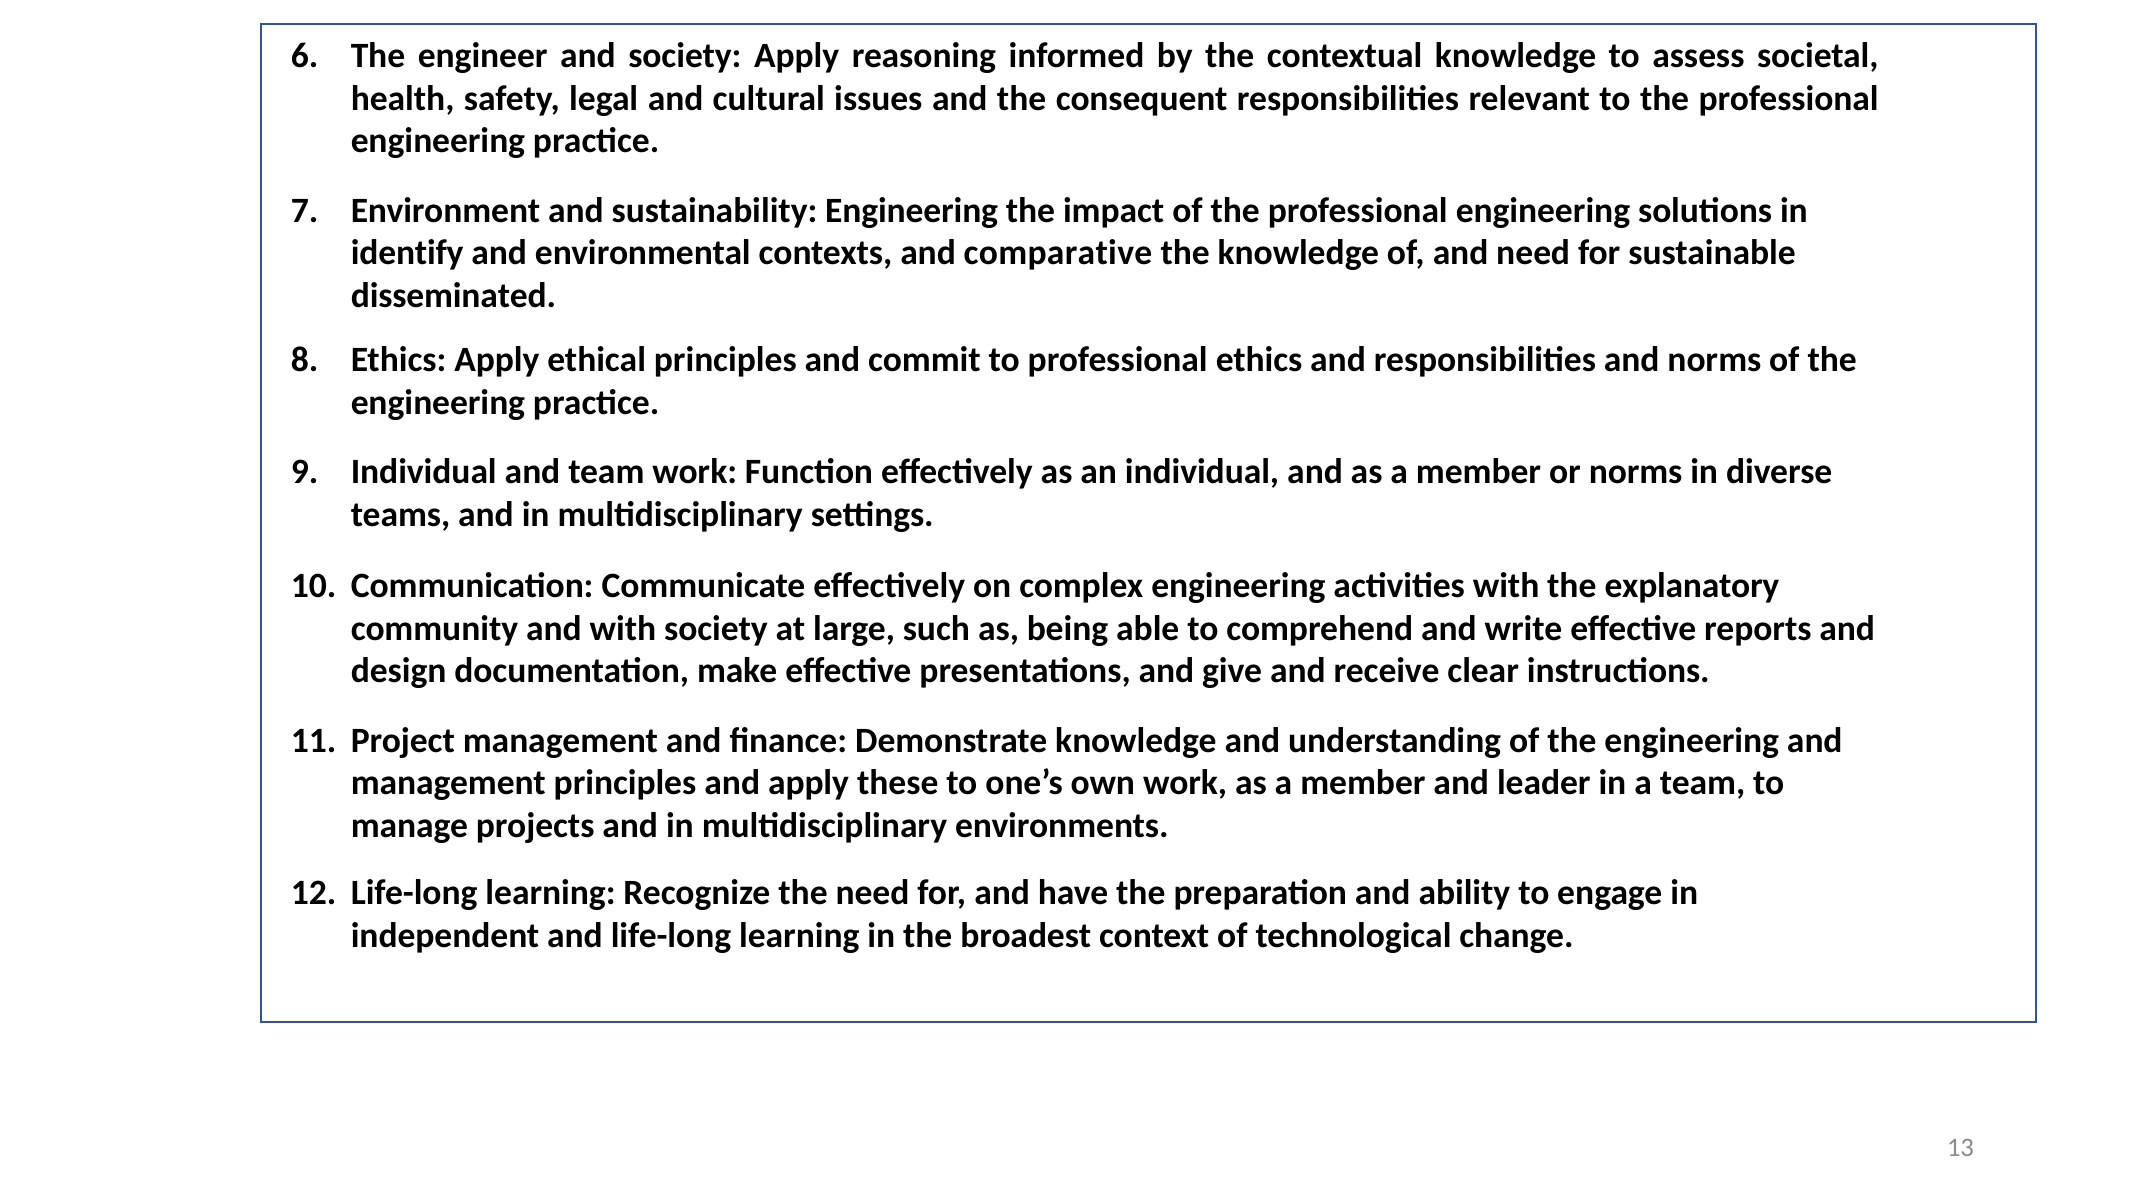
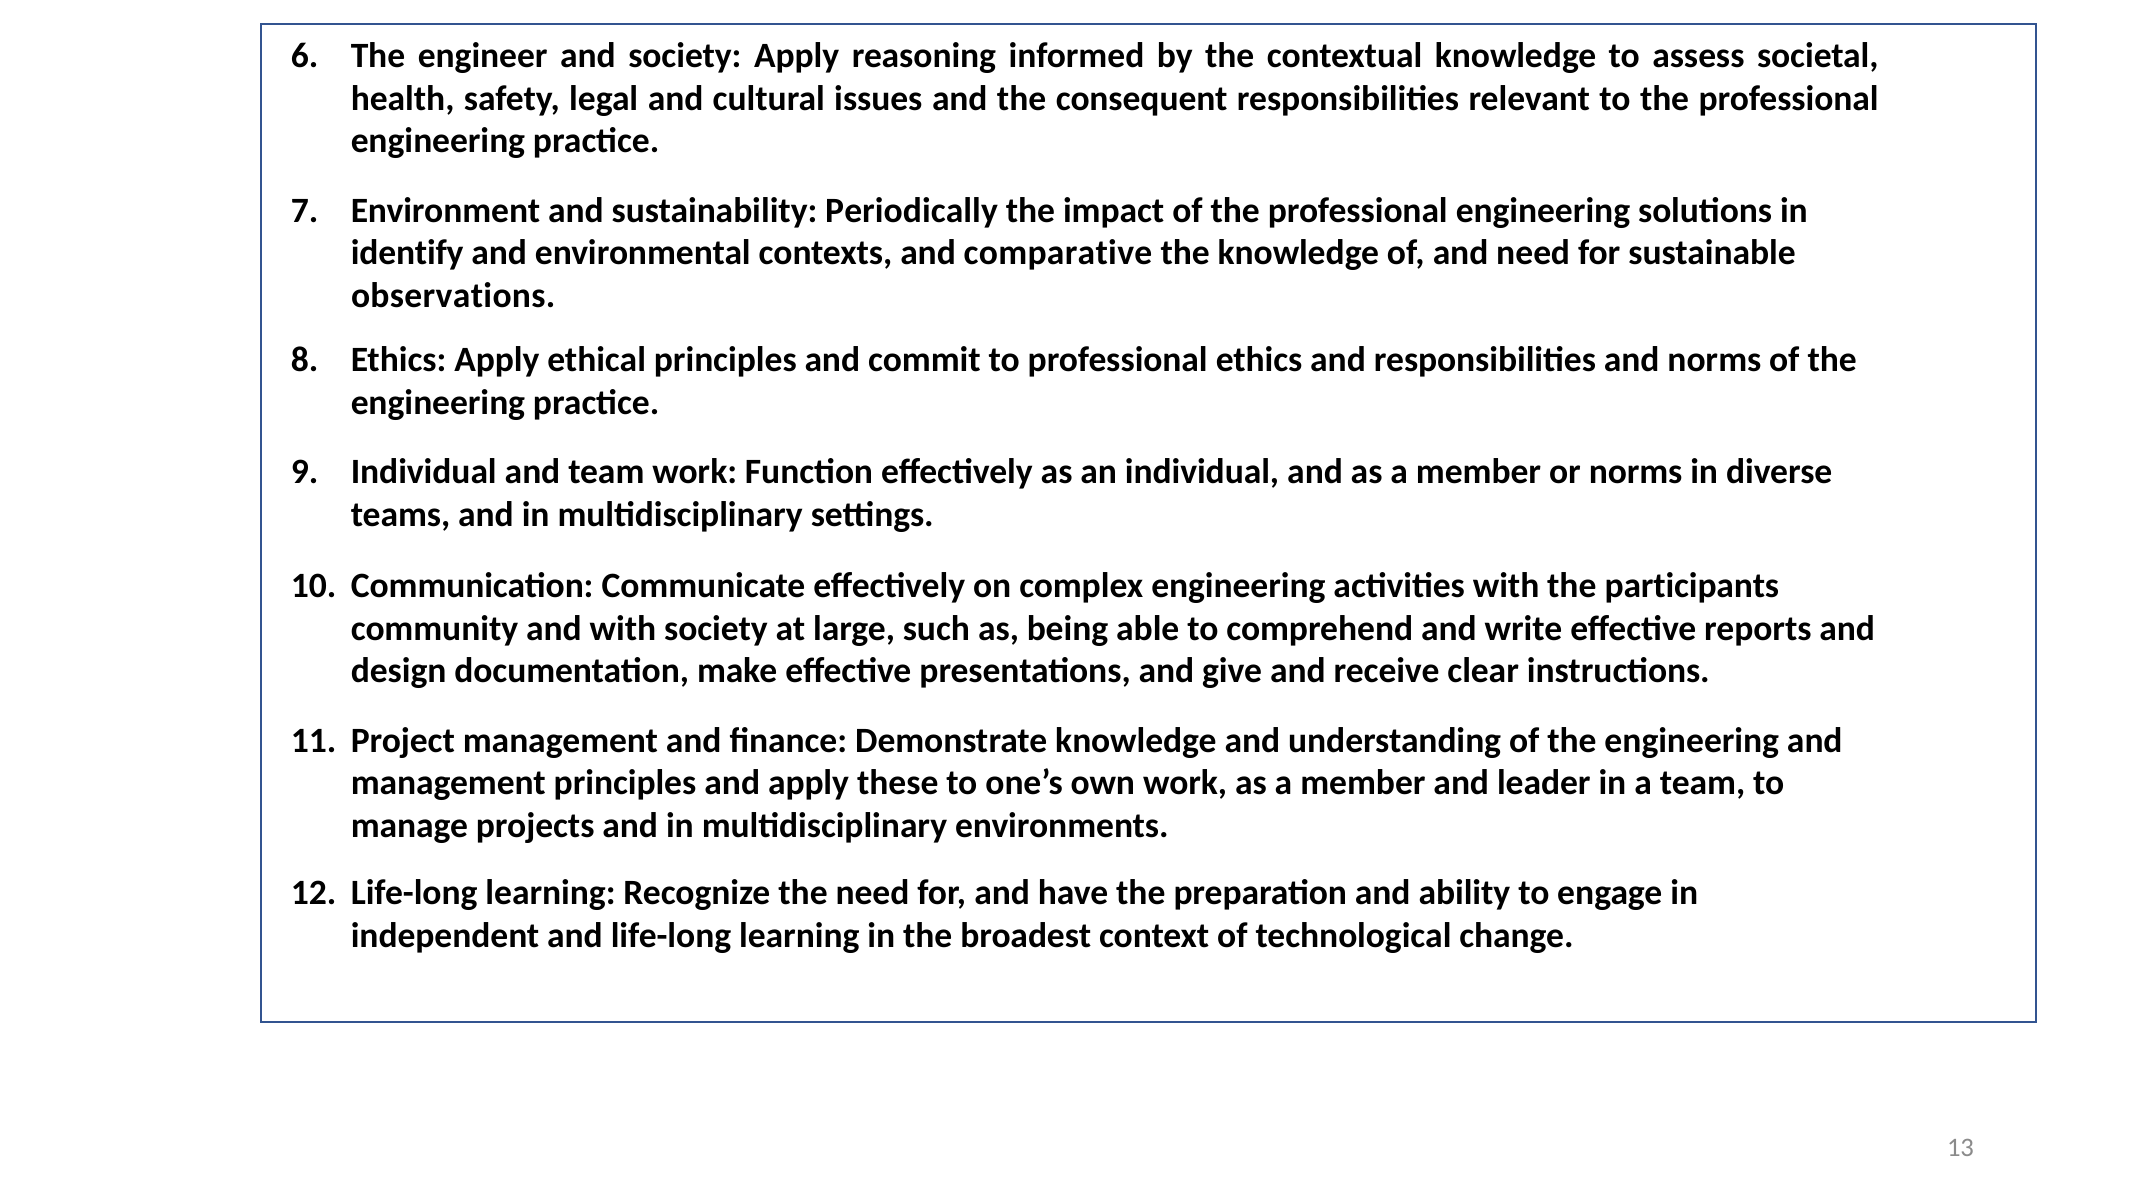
sustainability Engineering: Engineering -> Periodically
disseminated: disseminated -> observations
explanatory: explanatory -> participants
